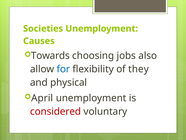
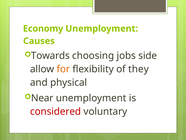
Societies: Societies -> Economy
also: also -> side
for colour: blue -> orange
April: April -> Near
